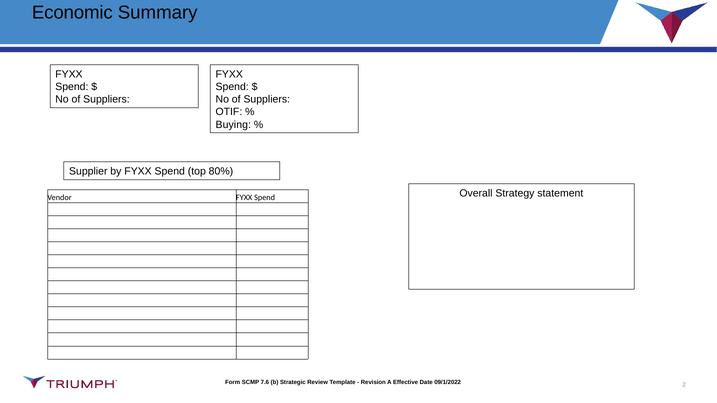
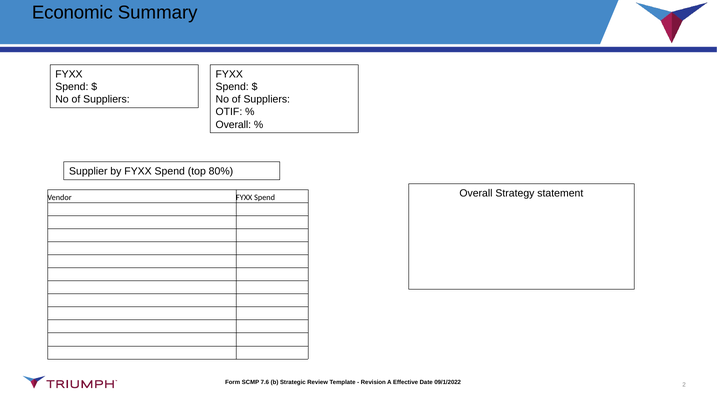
Buying at (233, 125): Buying -> Overall
